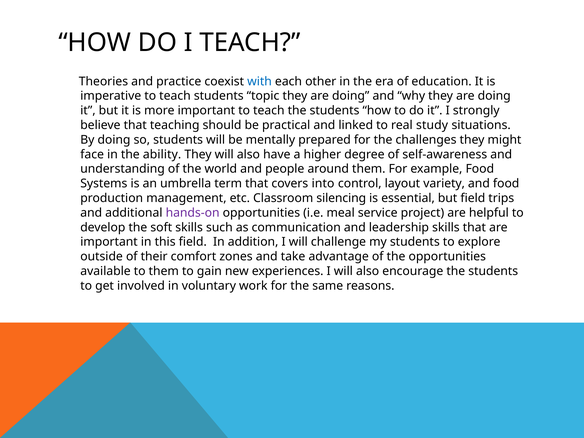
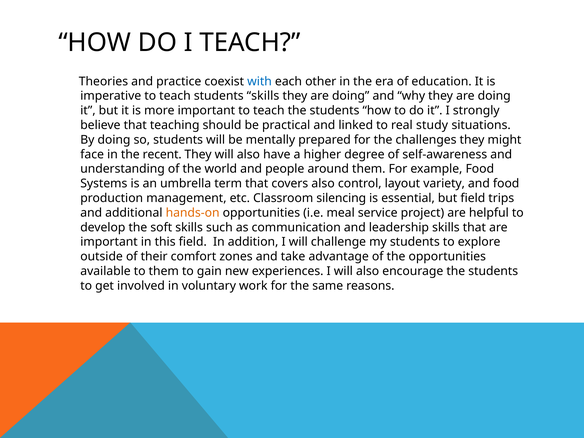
students topic: topic -> skills
ability: ability -> recent
covers into: into -> also
hands-on colour: purple -> orange
